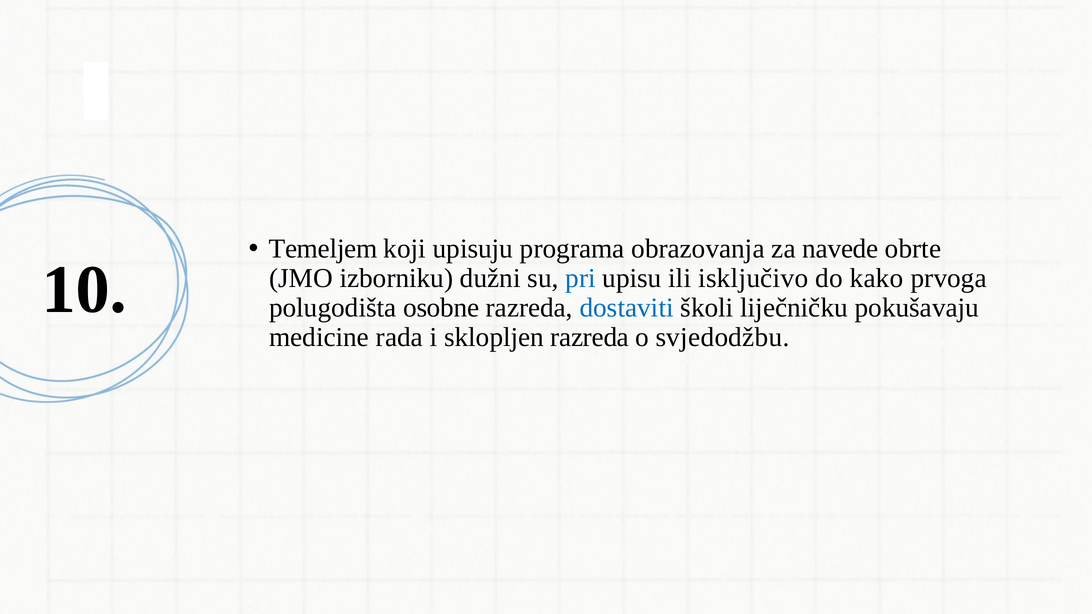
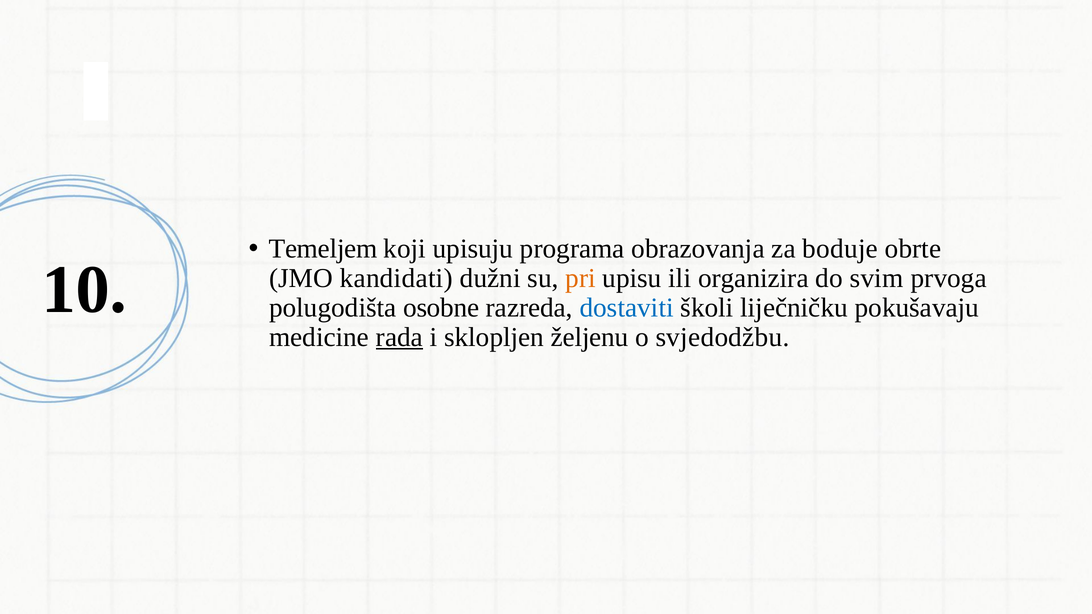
navede: navede -> boduje
izborniku: izborniku -> kandidati
pri colour: blue -> orange
isključivo: isključivo -> organizira
kako: kako -> svim
rada underline: none -> present
sklopljen razreda: razreda -> željenu
